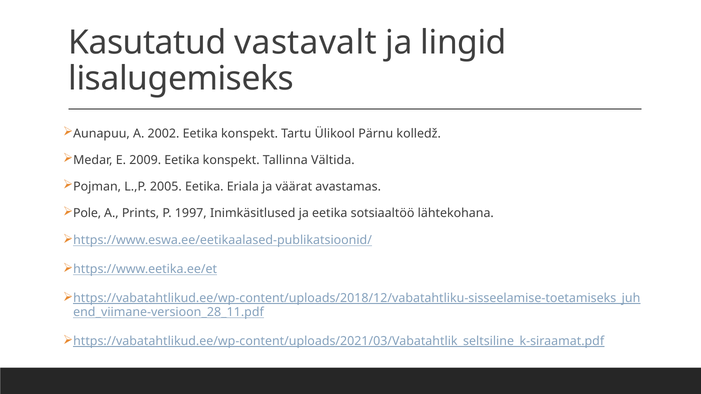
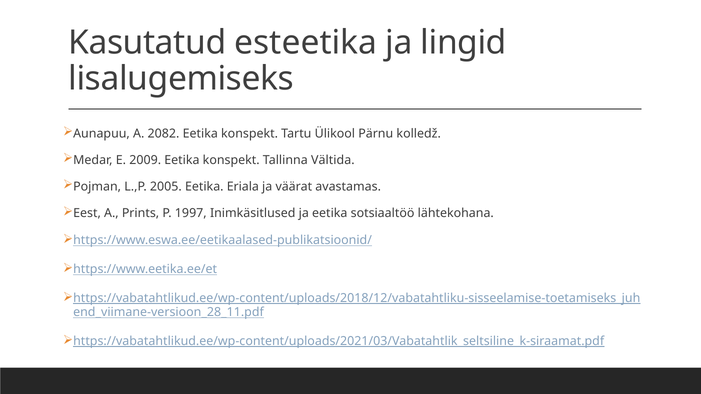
vastavalt: vastavalt -> esteetika
2002: 2002 -> 2082
Pole: Pole -> Eest
